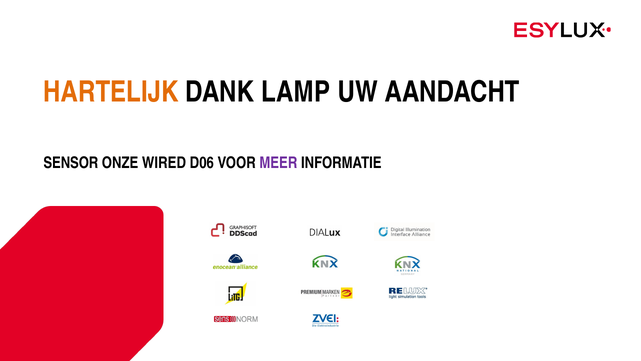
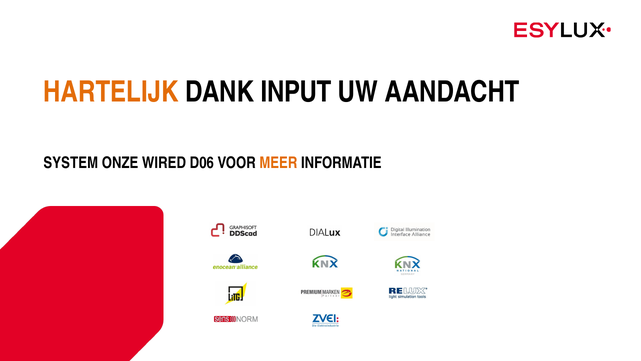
LAMP: LAMP -> INPUT
SENSOR: SENSOR -> SYSTEM
MEER colour: purple -> orange
